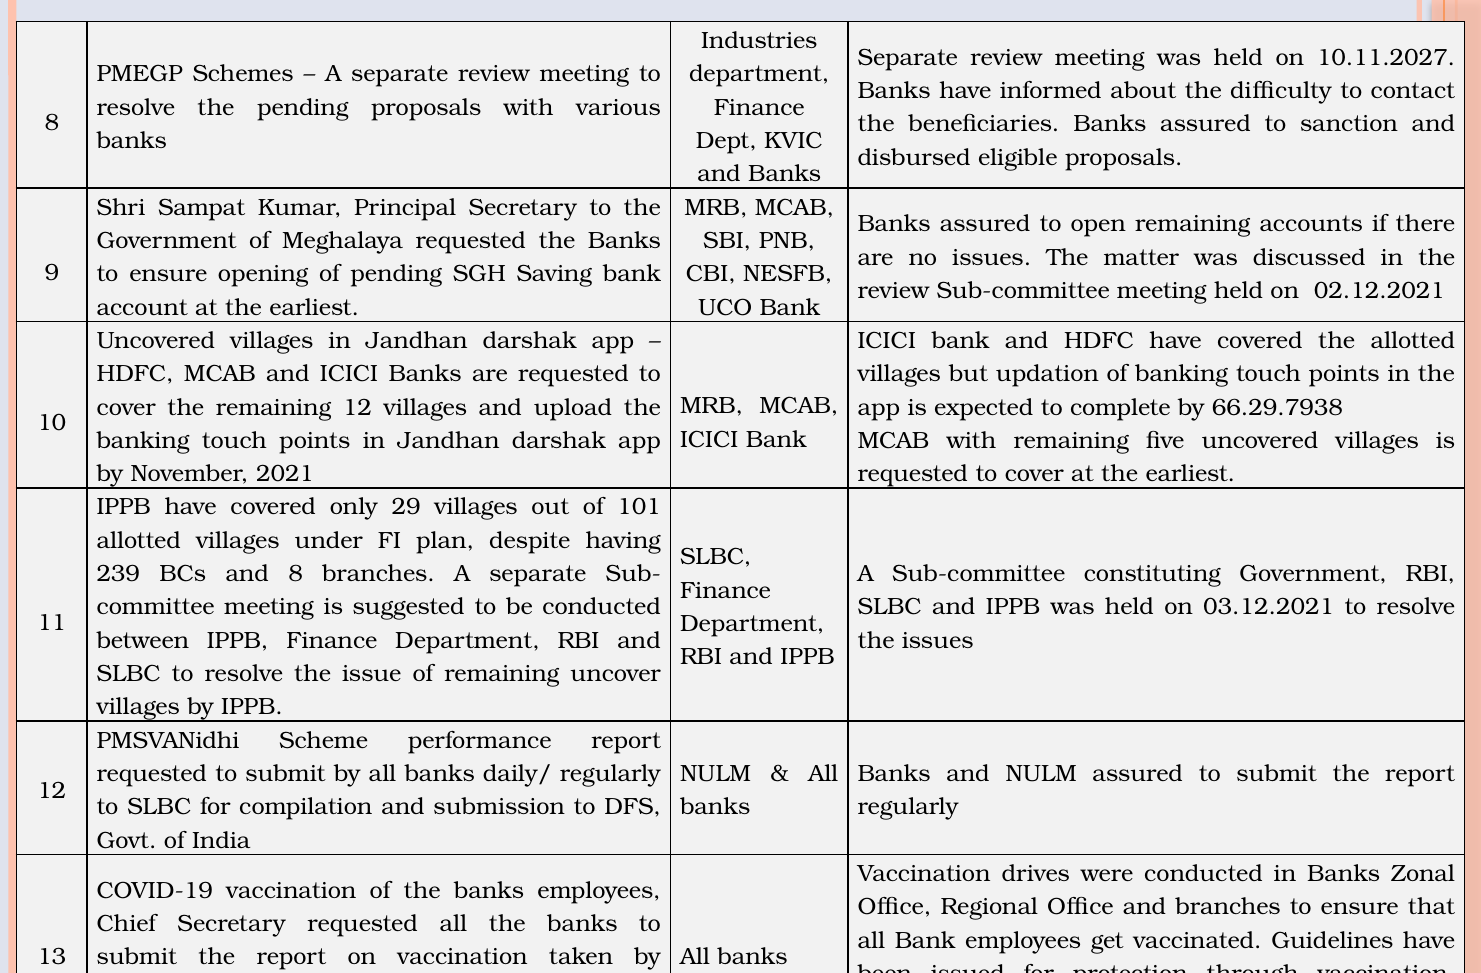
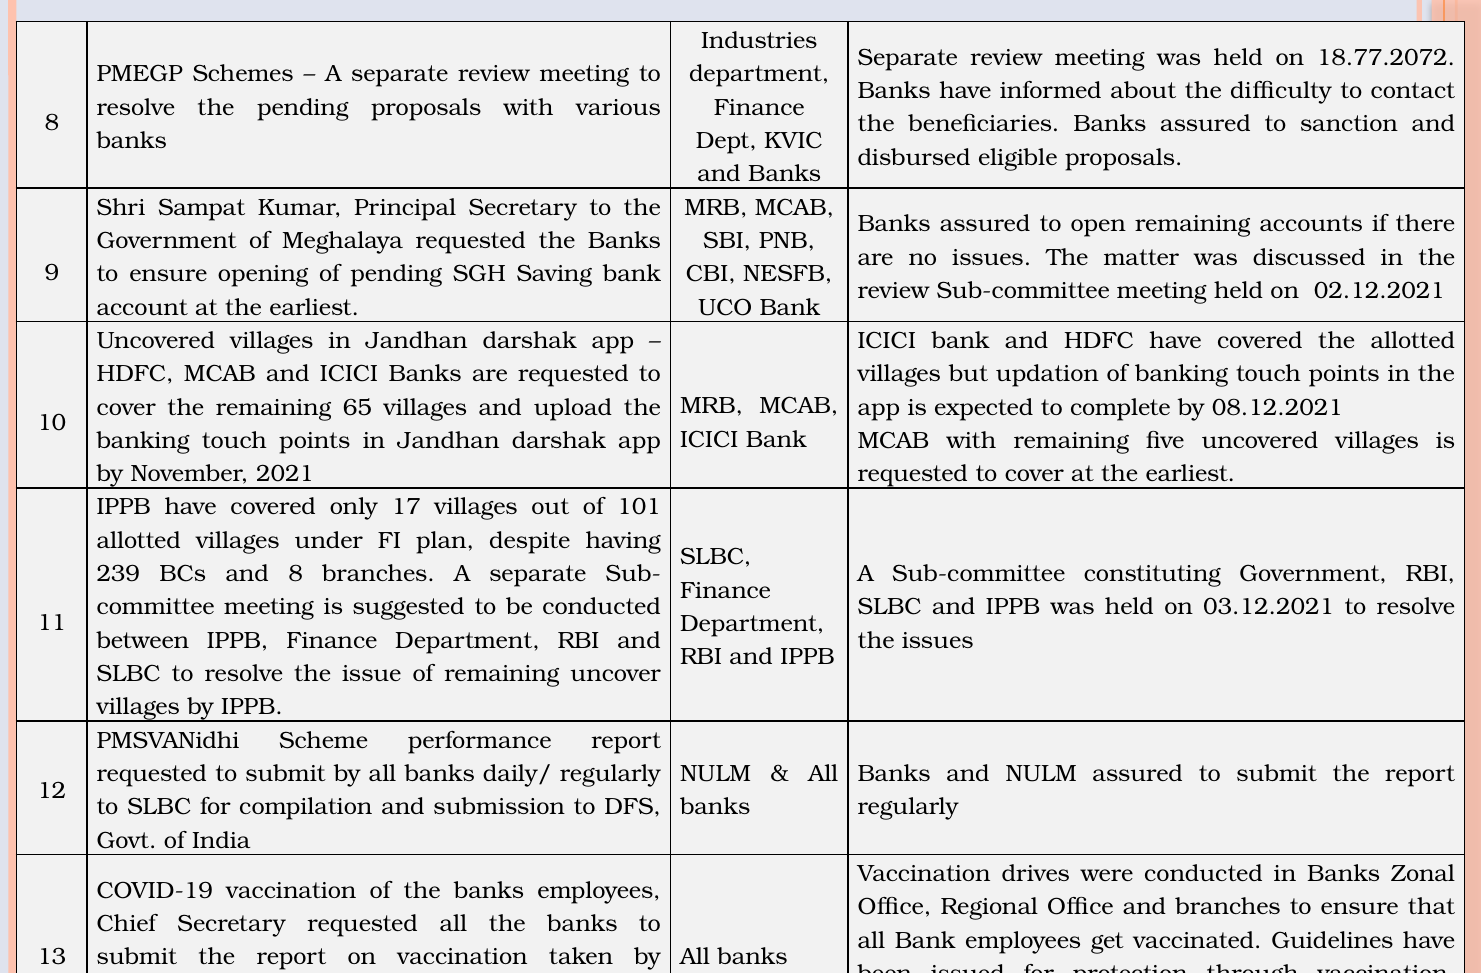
10.11.2027: 10.11.2027 -> 18.77.2072
remaining 12: 12 -> 65
66.29.7938: 66.29.7938 -> 08.12.2021
29: 29 -> 17
